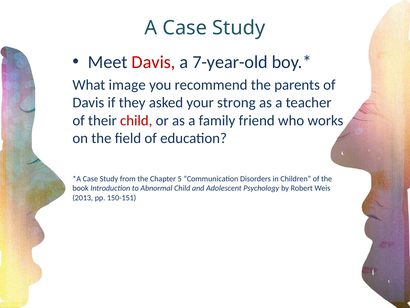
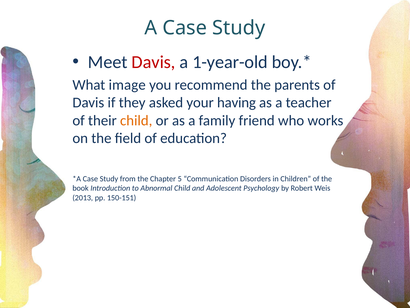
7-year-old: 7-year-old -> 1-year-old
strong: strong -> having
child at (136, 120) colour: red -> orange
